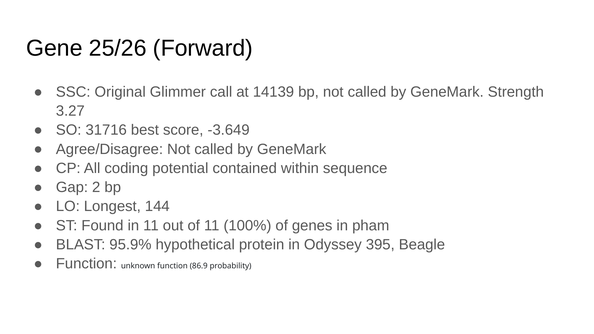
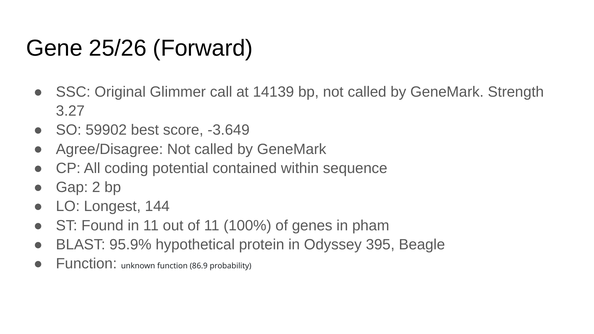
31716: 31716 -> 59902
